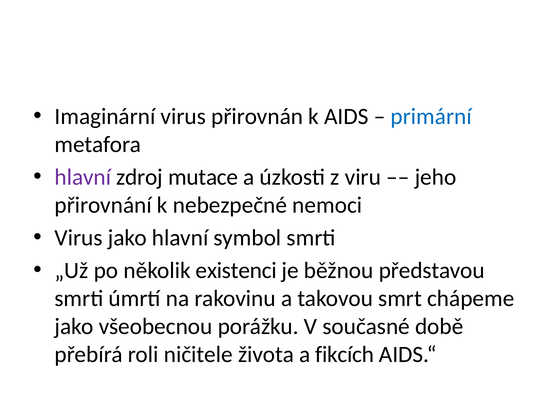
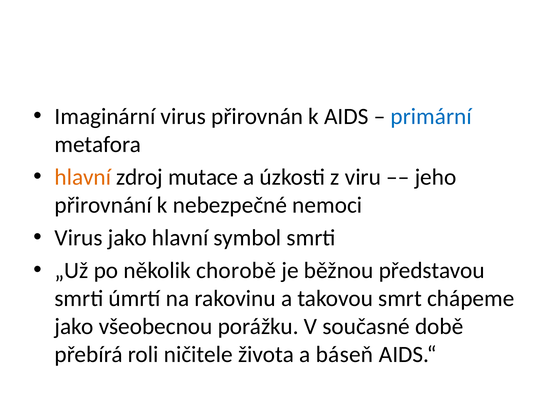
hlavní at (83, 177) colour: purple -> orange
existenci: existenci -> chorobě
fikcích: fikcích -> báseň
